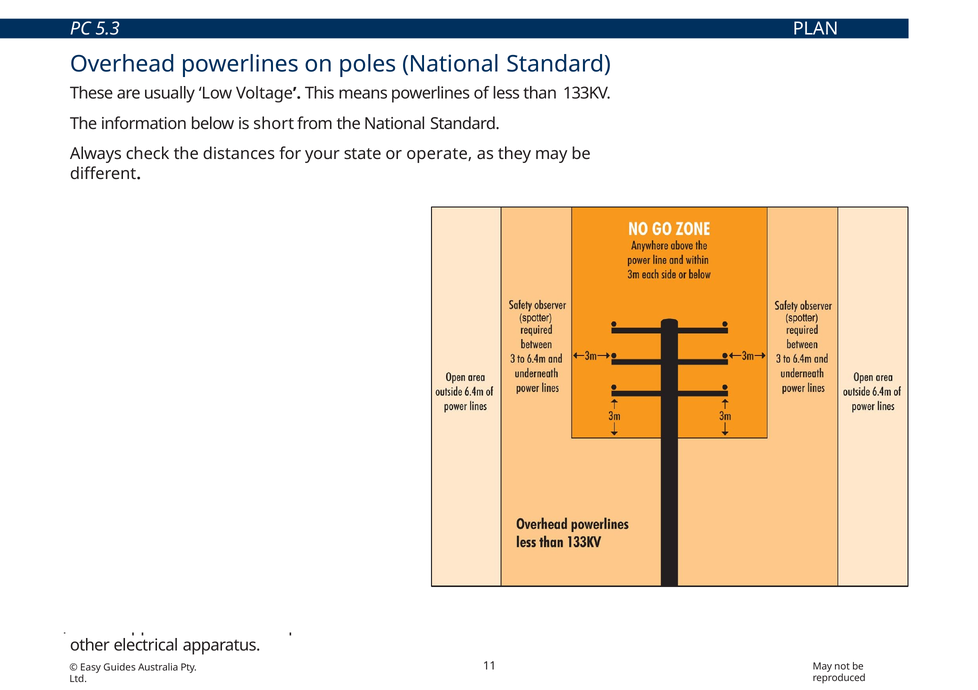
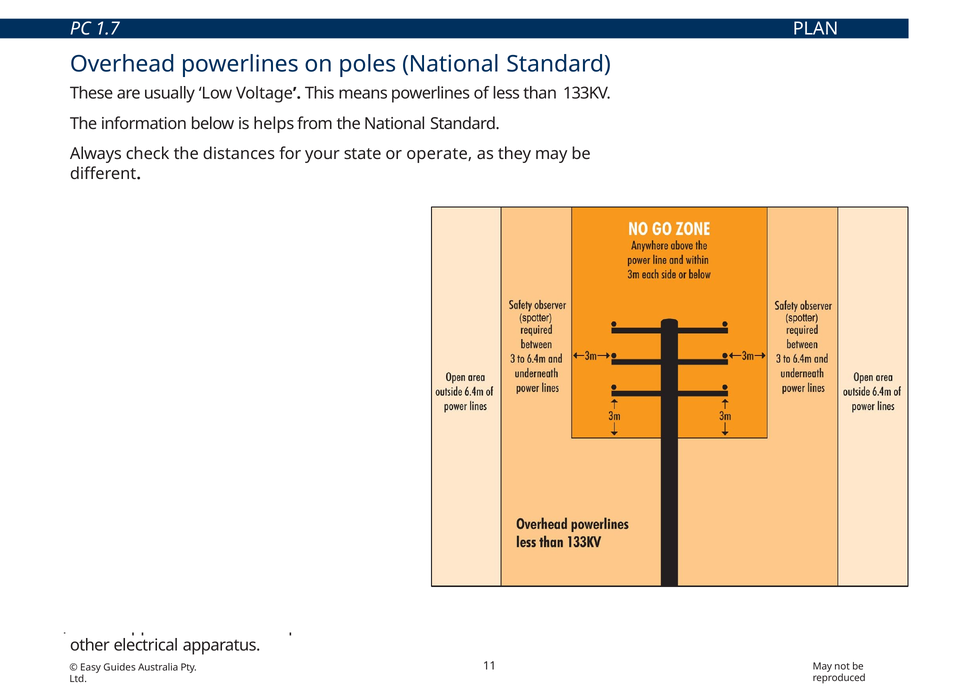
5.3: 5.3 -> 1.7
short: short -> helps
